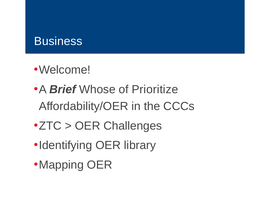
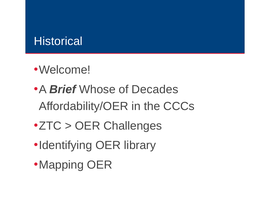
Business: Business -> Historical
Prioritize: Prioritize -> Decades
